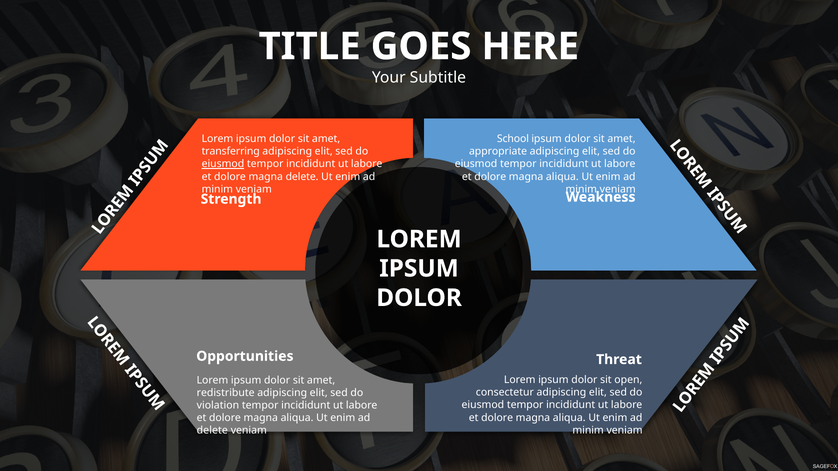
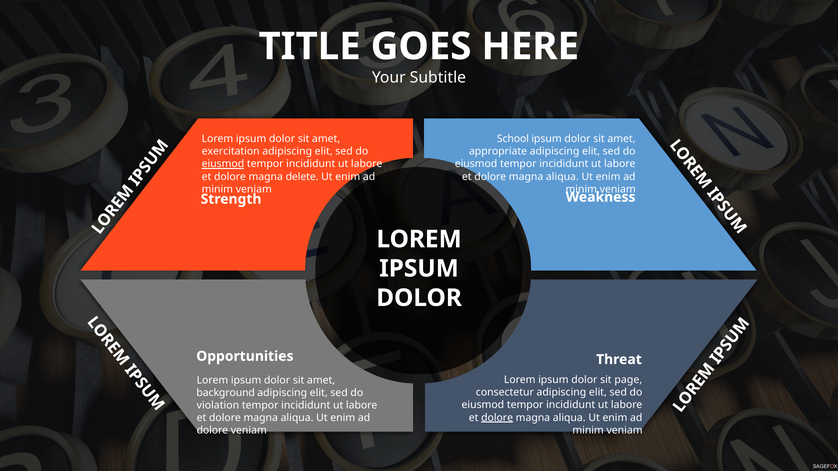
transferring: transferring -> exercitation
open: open -> page
redistribute: redistribute -> background
dolore at (497, 418) underline: none -> present
delete at (212, 431): delete -> dolore
